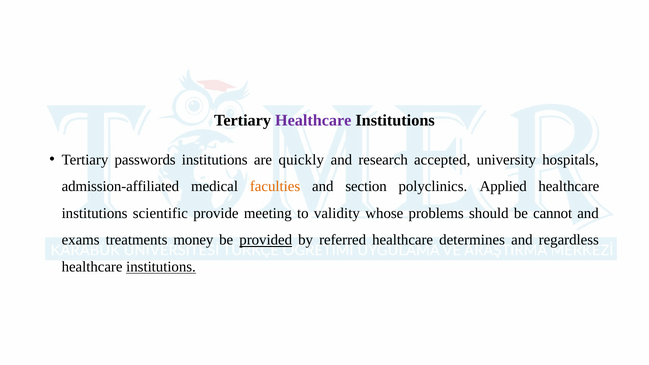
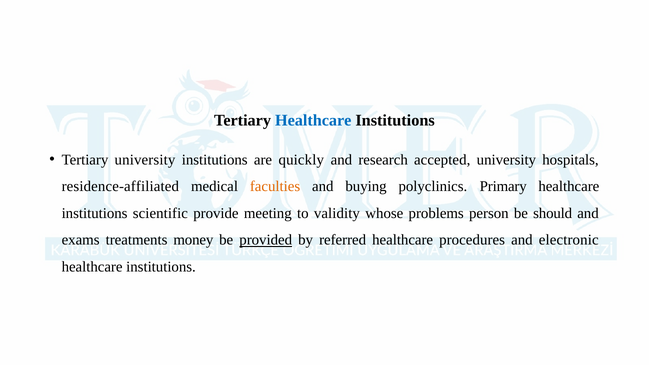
Healthcare at (313, 120) colour: purple -> blue
Tertiary passwords: passwords -> university
admission-affiliated: admission-affiliated -> residence-affiliated
section: section -> buying
Applied: Applied -> Primary
should: should -> person
cannot: cannot -> should
determines: determines -> procedures
regardless: regardless -> electronic
institutions at (161, 267) underline: present -> none
